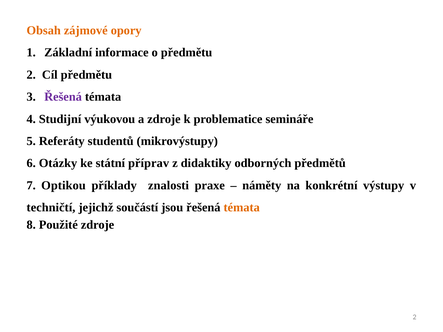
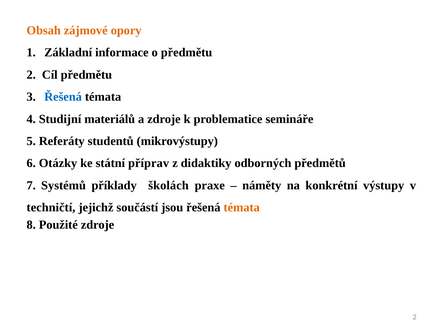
Řešená at (63, 97) colour: purple -> blue
výukovou: výukovou -> materiálů
Optikou: Optikou -> Systémů
znalosti: znalosti -> školách
